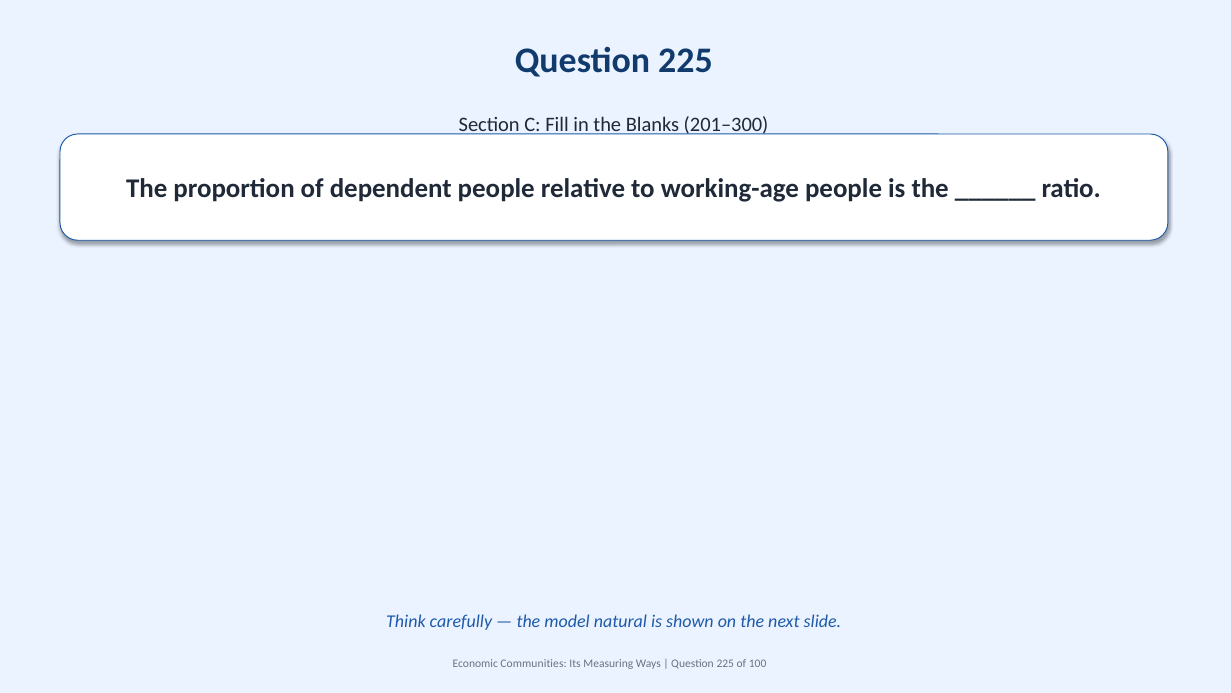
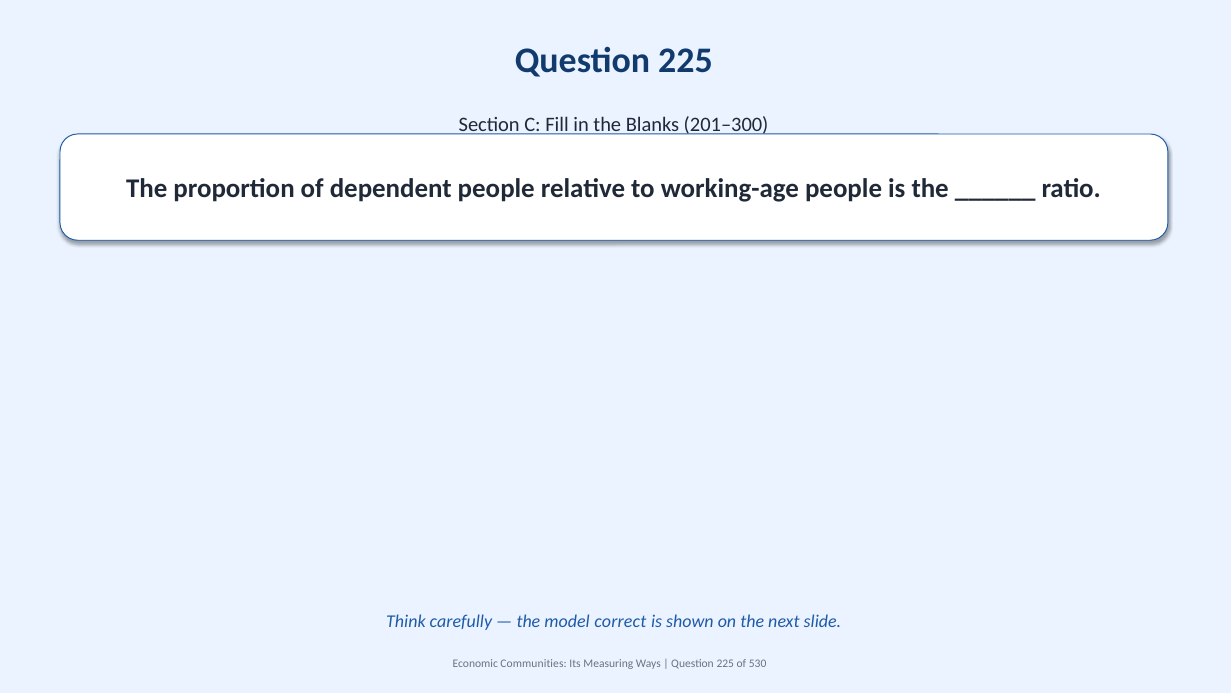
natural: natural -> correct
100: 100 -> 530
